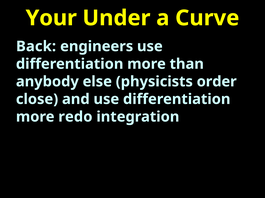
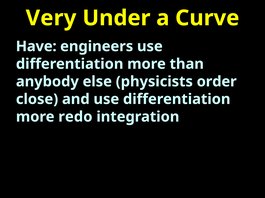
Your: Your -> Very
Back: Back -> Have
